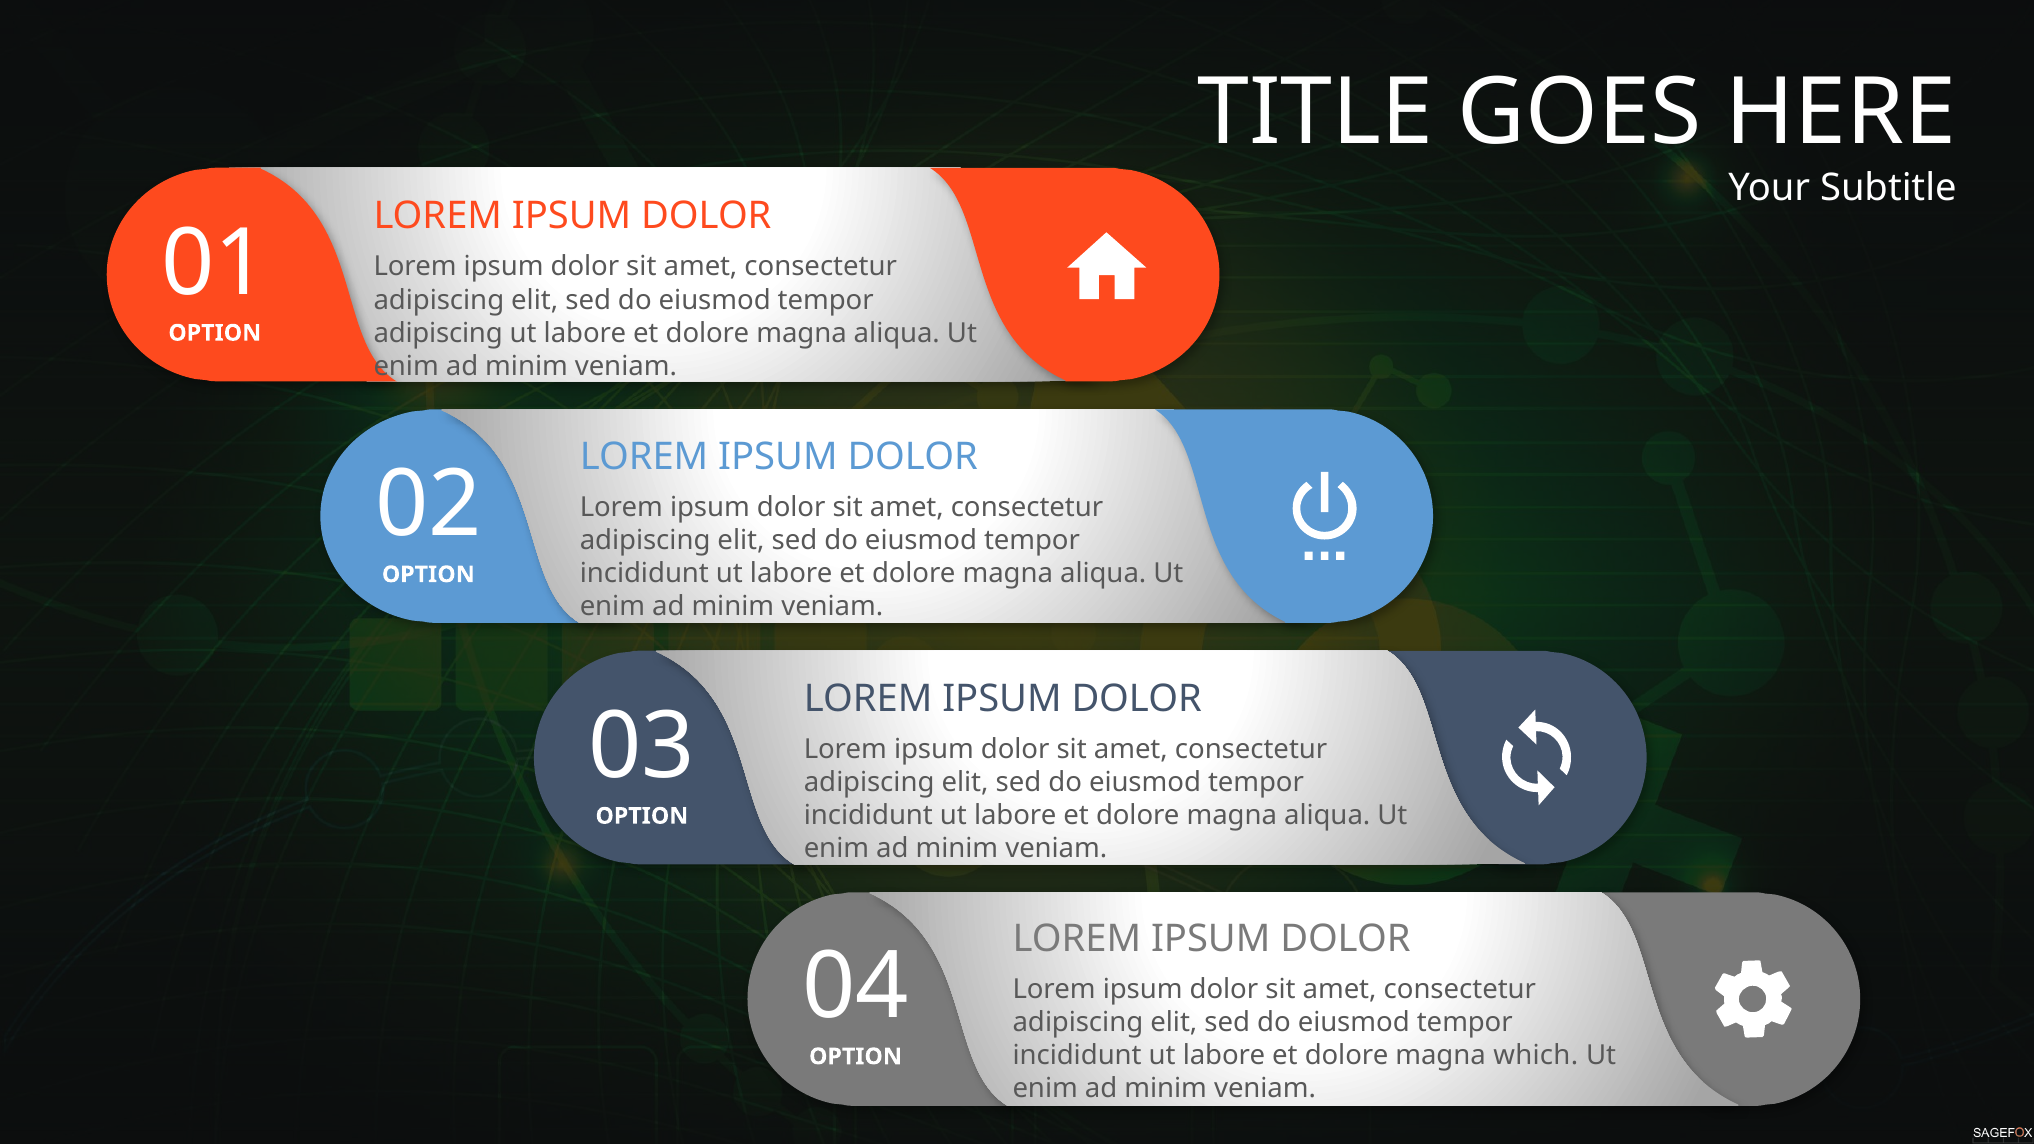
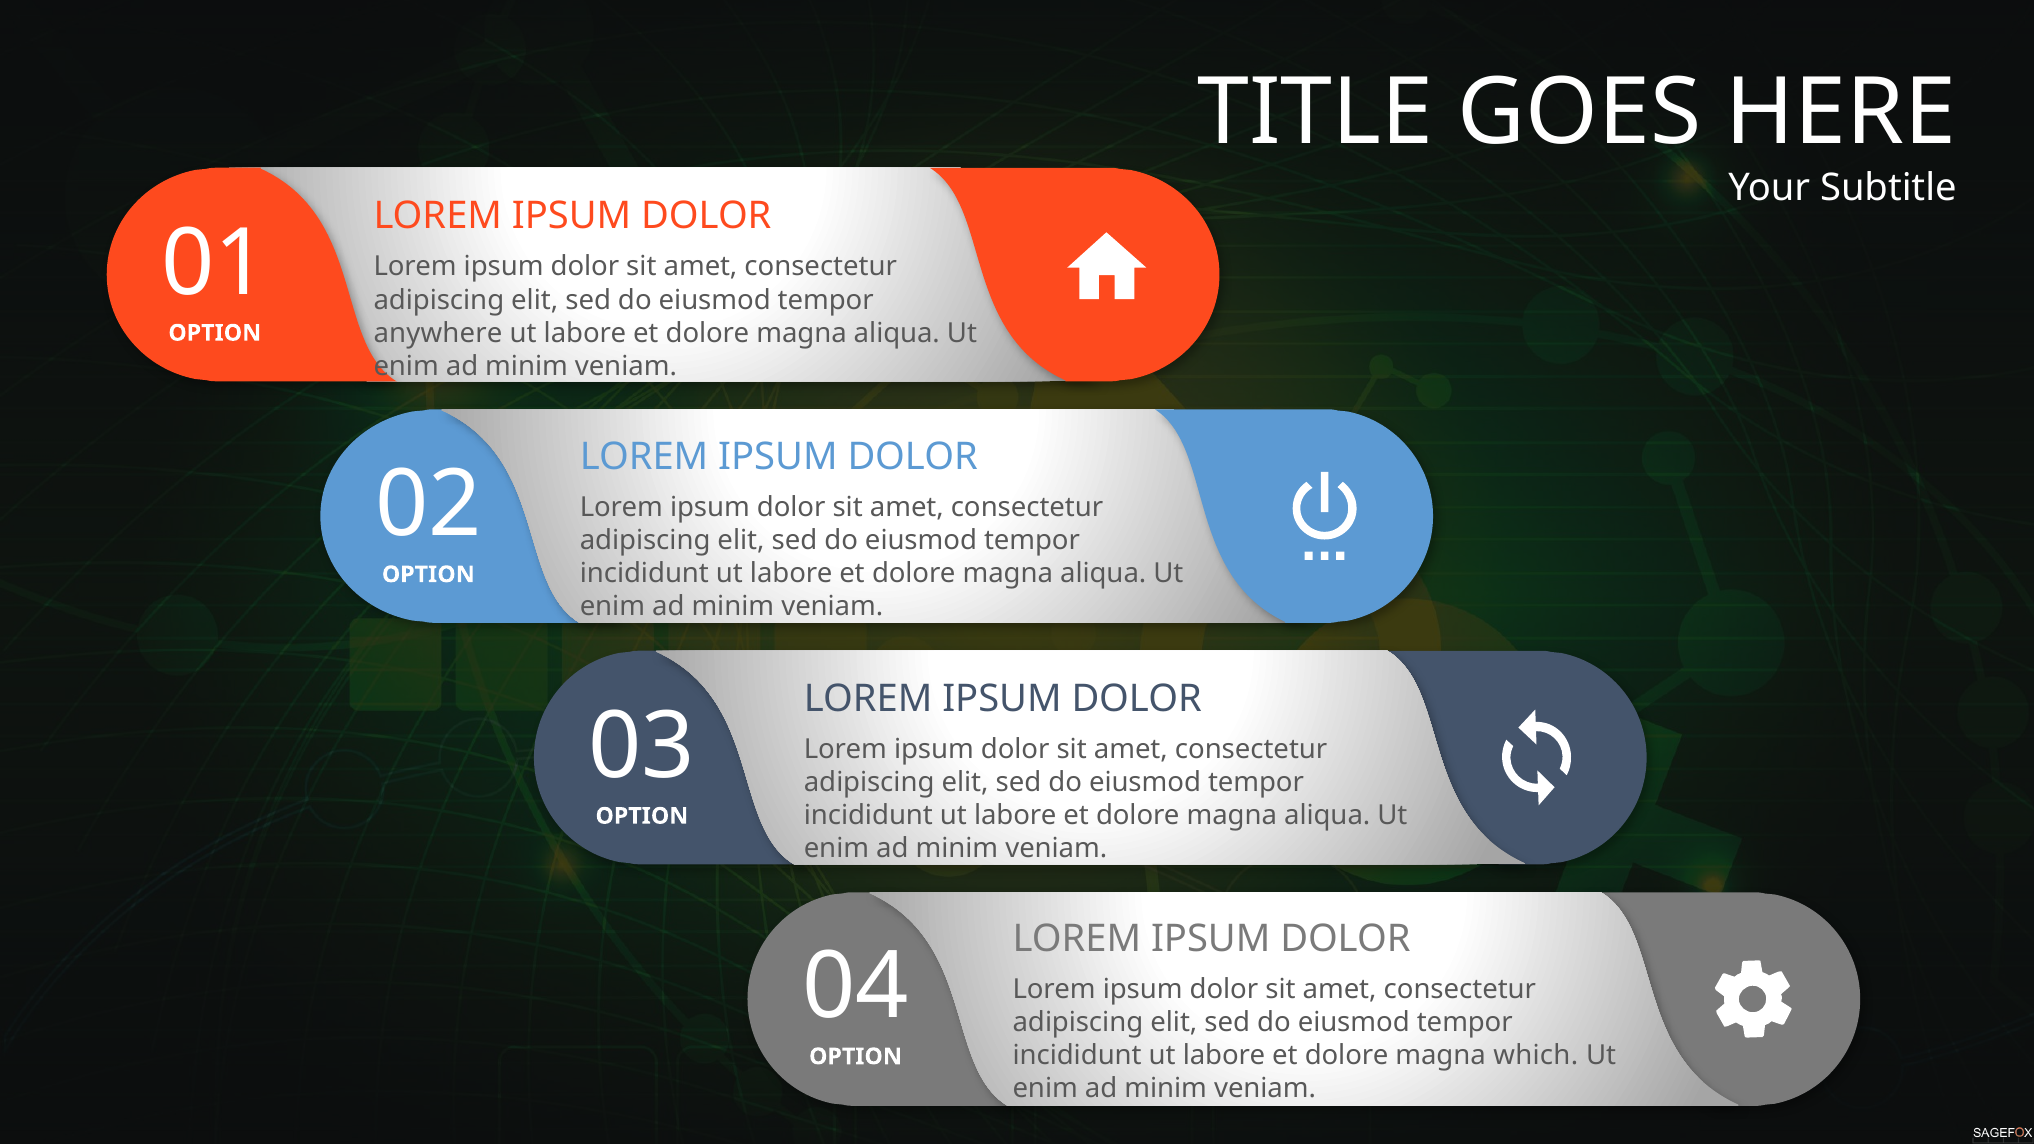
adipiscing at (438, 333): adipiscing -> anywhere
